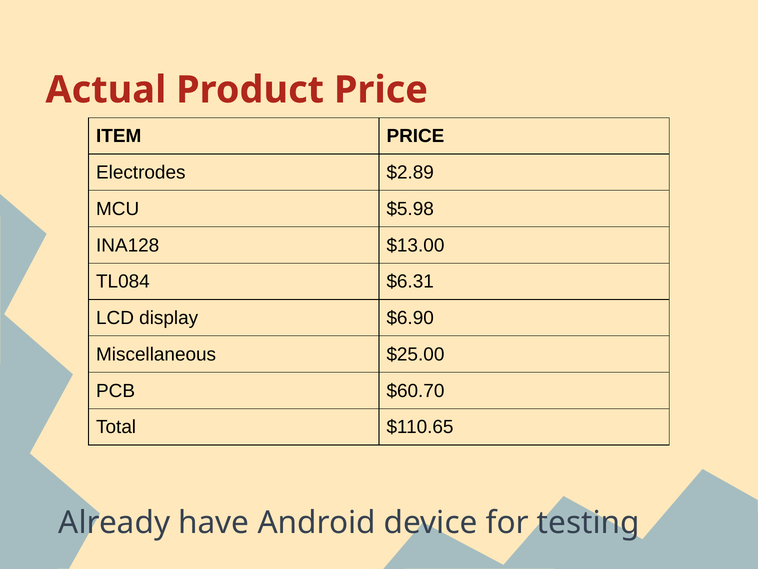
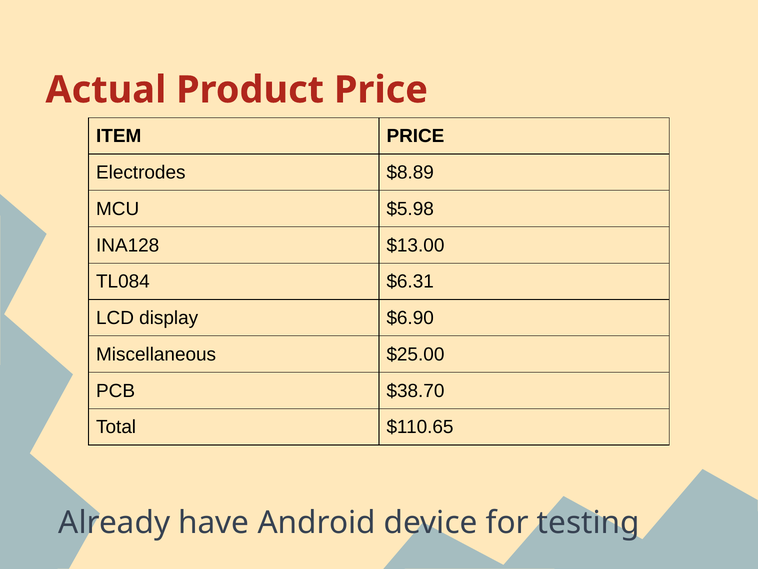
$2.89: $2.89 -> $8.89
$60.70: $60.70 -> $38.70
